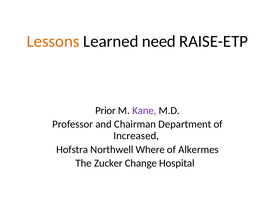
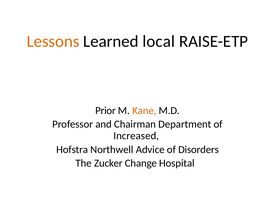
need: need -> local
Kane colour: purple -> orange
Where: Where -> Advice
Alkermes: Alkermes -> Disorders
